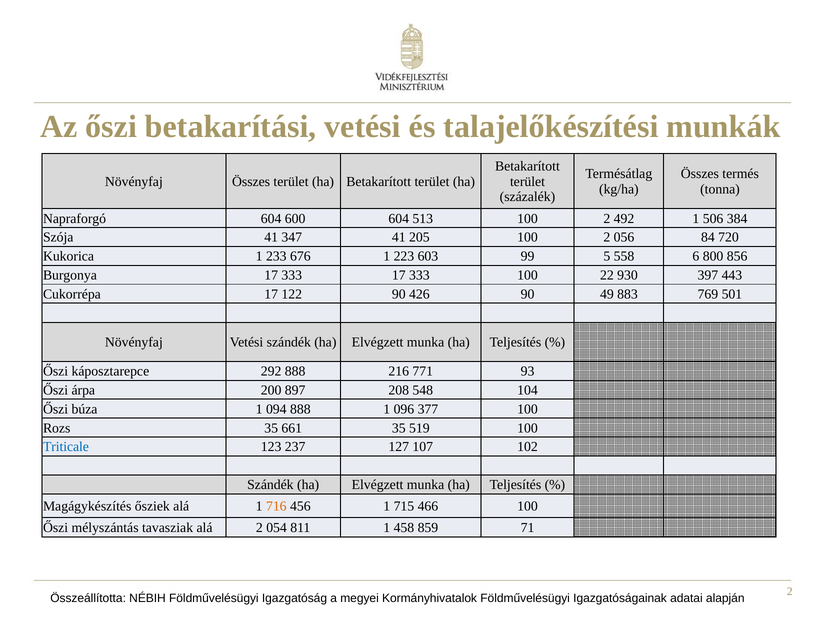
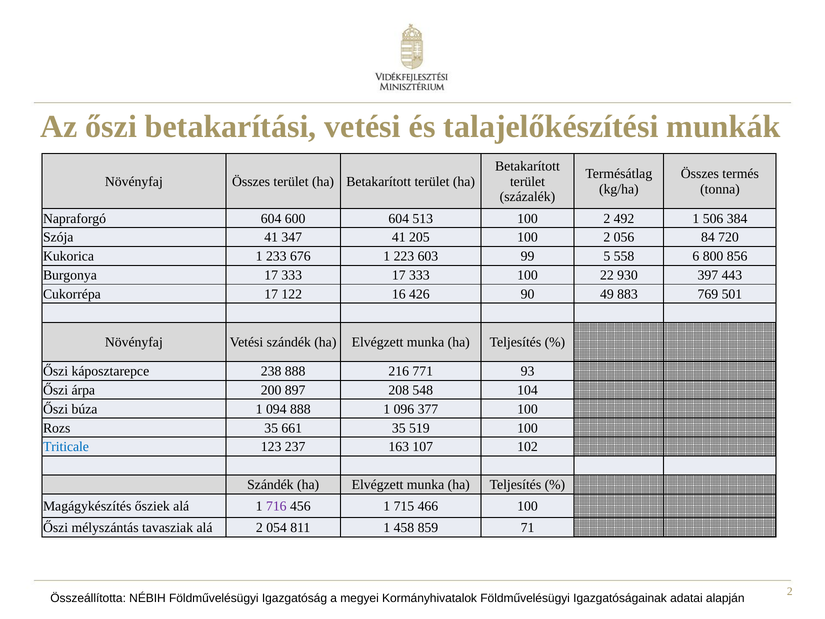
122 90: 90 -> 16
292: 292 -> 238
127: 127 -> 163
716 colour: orange -> purple
